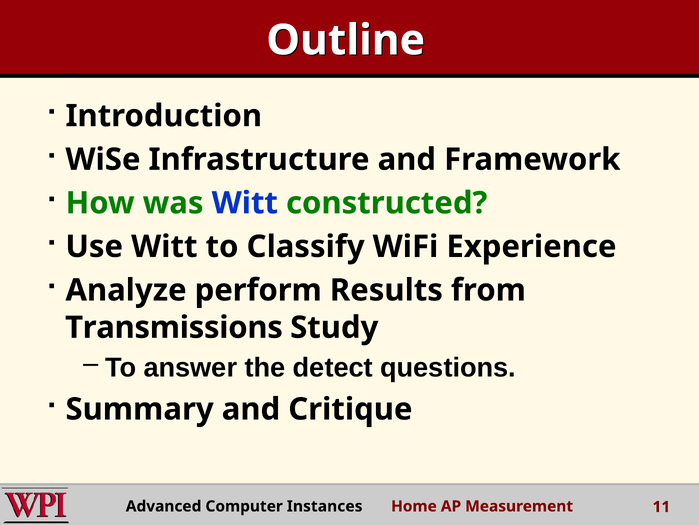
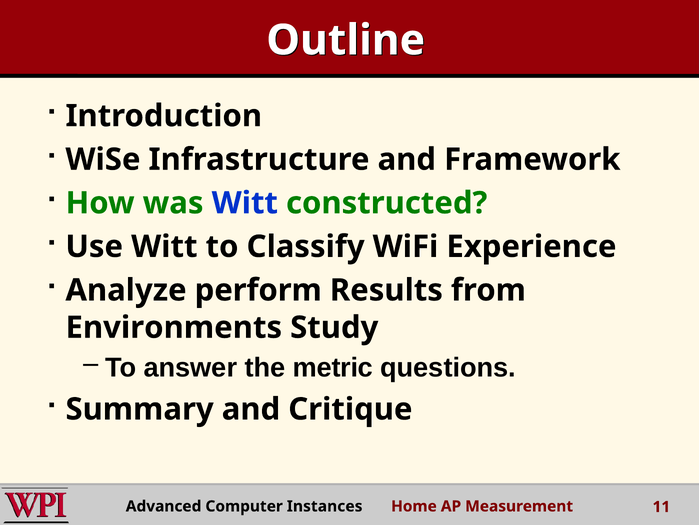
Transmissions: Transmissions -> Environments
detect: detect -> metric
